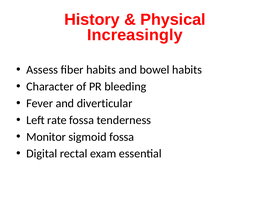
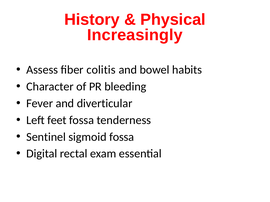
fiber habits: habits -> colitis
rate: rate -> feet
Monitor: Monitor -> Sentinel
